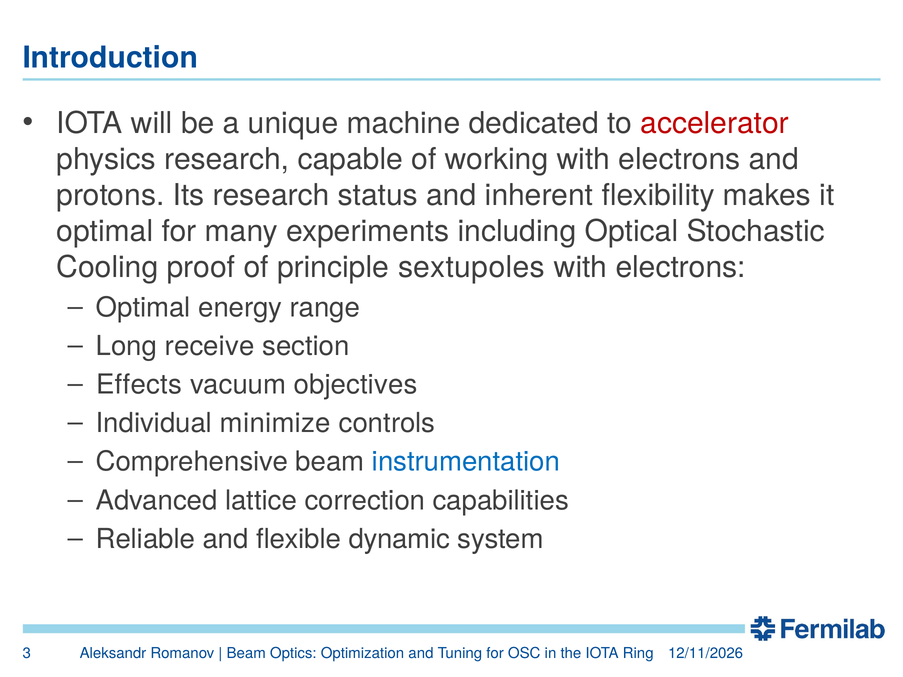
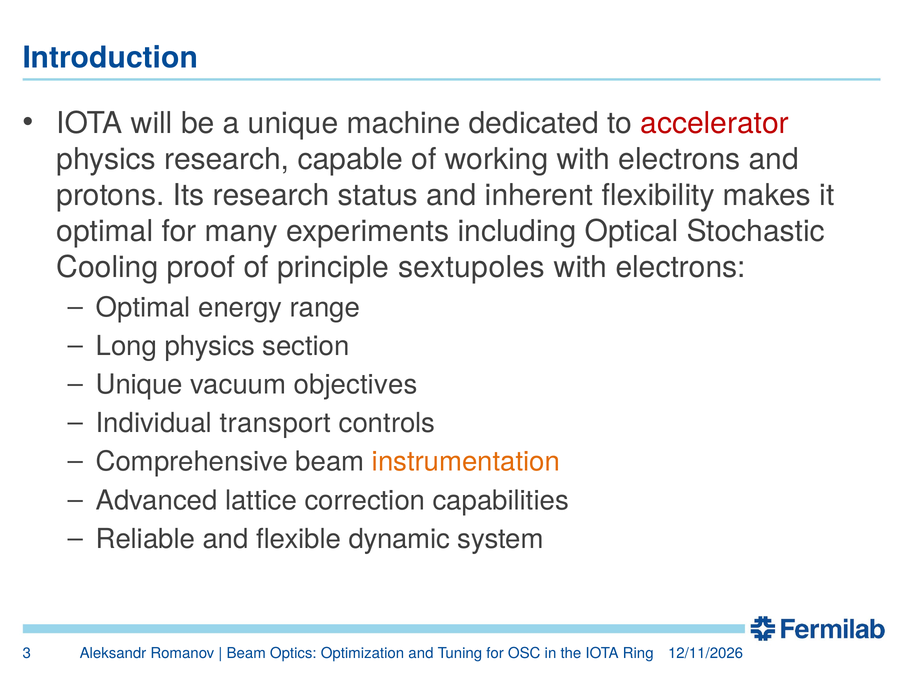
Long receive: receive -> physics
Effects at (139, 385): Effects -> Unique
minimize: minimize -> transport
instrumentation colour: blue -> orange
